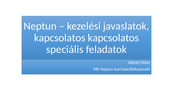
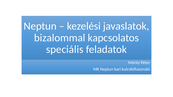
kapcsolatos at (60, 38): kapcsolatos -> bizalommal
